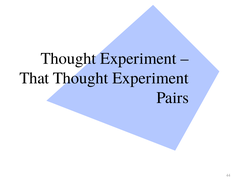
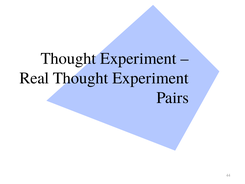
That: That -> Real
